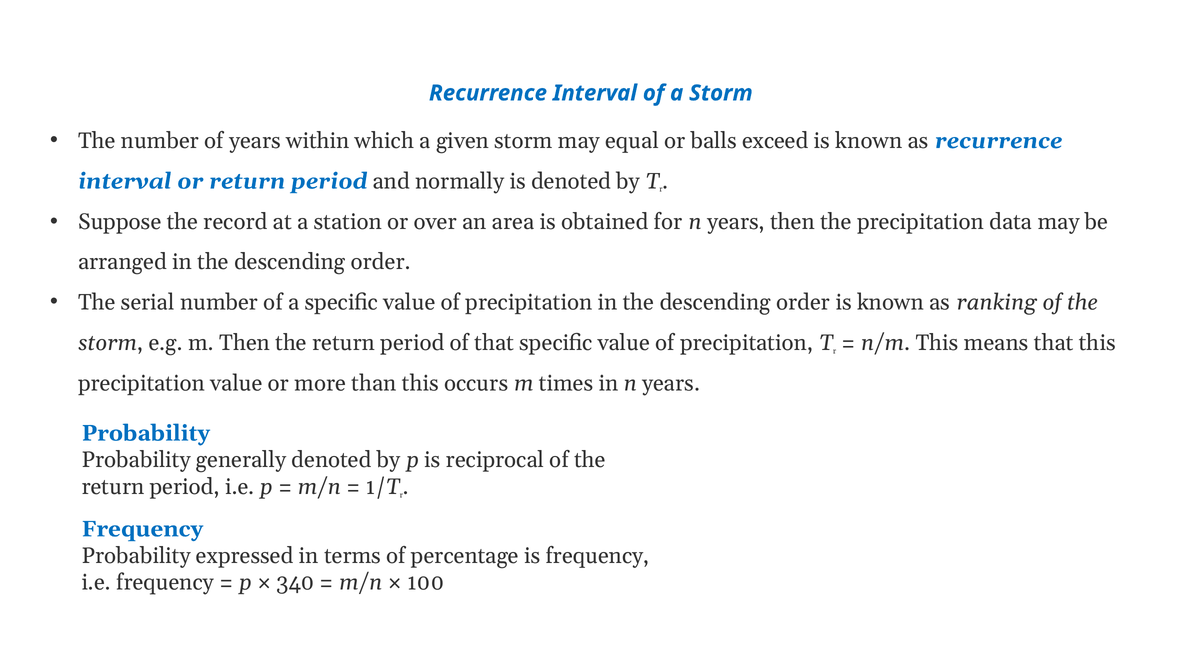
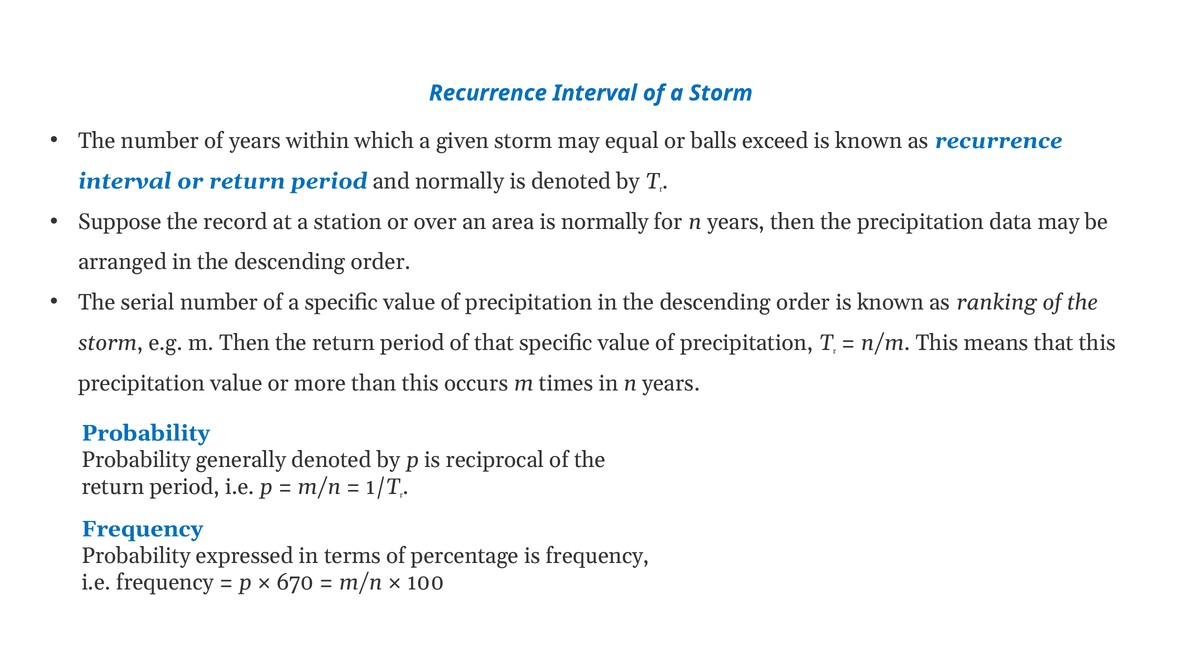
is obtained: obtained -> normally
340: 340 -> 670
